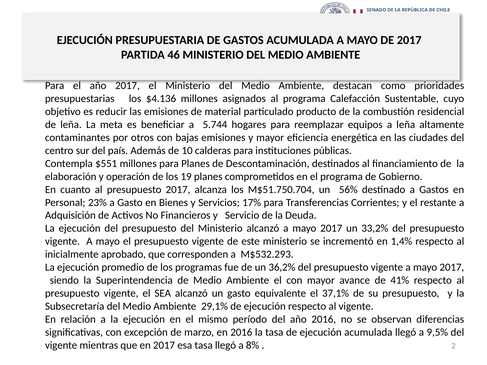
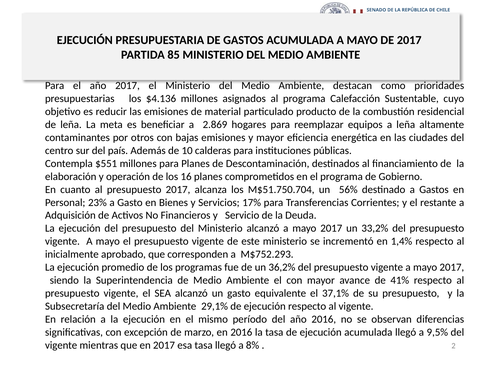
46: 46 -> 85
5.744: 5.744 -> 2.869
19: 19 -> 16
M$532.293: M$532.293 -> M$752.293
